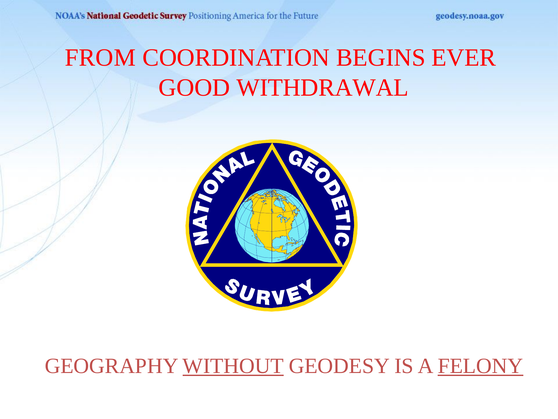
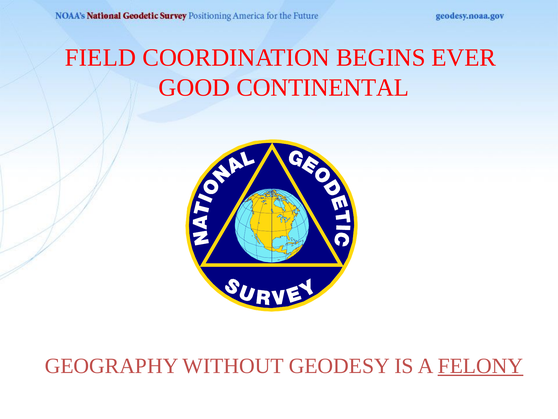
FROM: FROM -> FIELD
WITHDRAWAL: WITHDRAWAL -> CONTINENTAL
WITHOUT underline: present -> none
